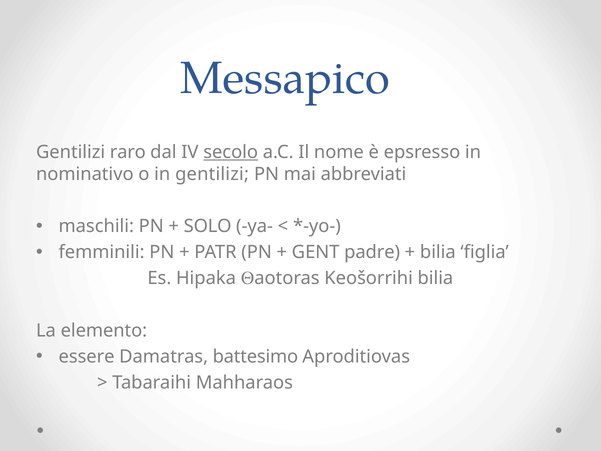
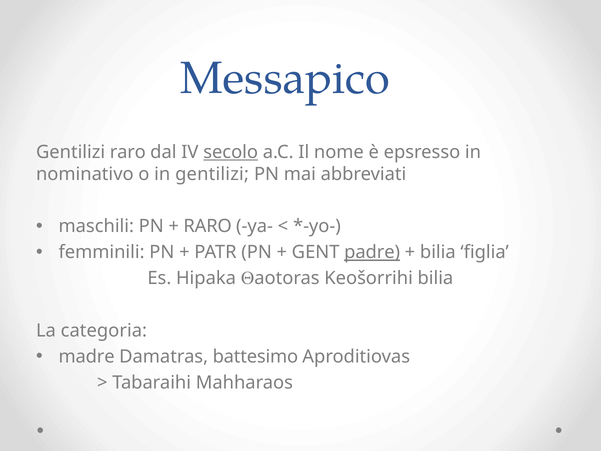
SOLO at (208, 226): SOLO -> RARO
padre underline: none -> present
elemento: elemento -> categoria
essere: essere -> madre
